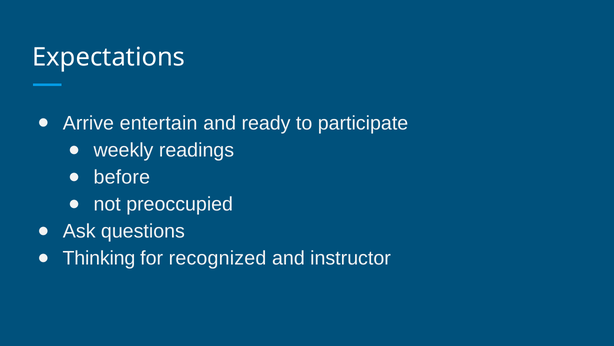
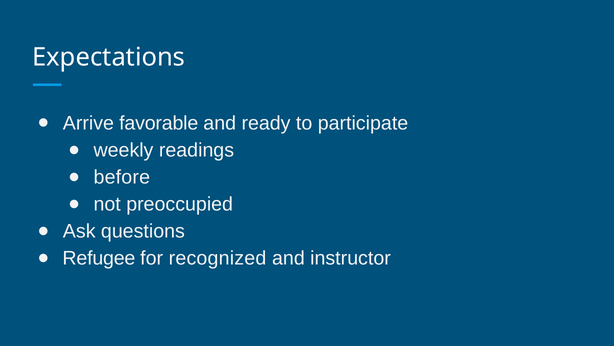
entertain: entertain -> favorable
Thinking: Thinking -> Refugee
